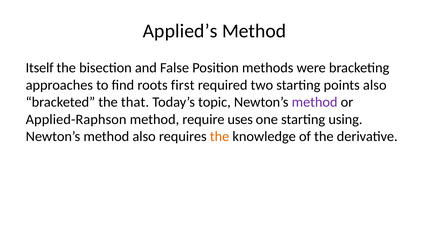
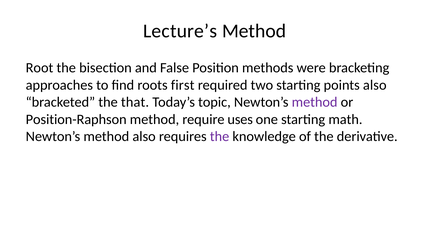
Applied’s: Applied’s -> Lecture’s
Itself: Itself -> Root
Applied-Raphson: Applied-Raphson -> Position-Raphson
using: using -> math
the at (220, 137) colour: orange -> purple
